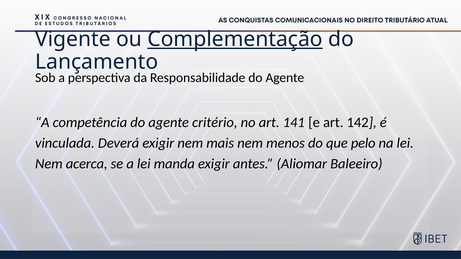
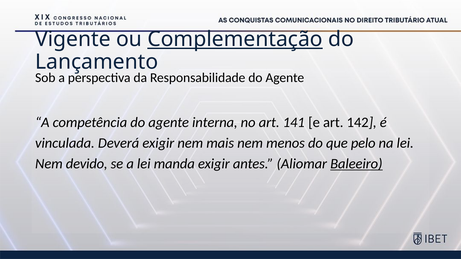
critério: critério -> interna
acerca: acerca -> devido
Baleeiro underline: none -> present
